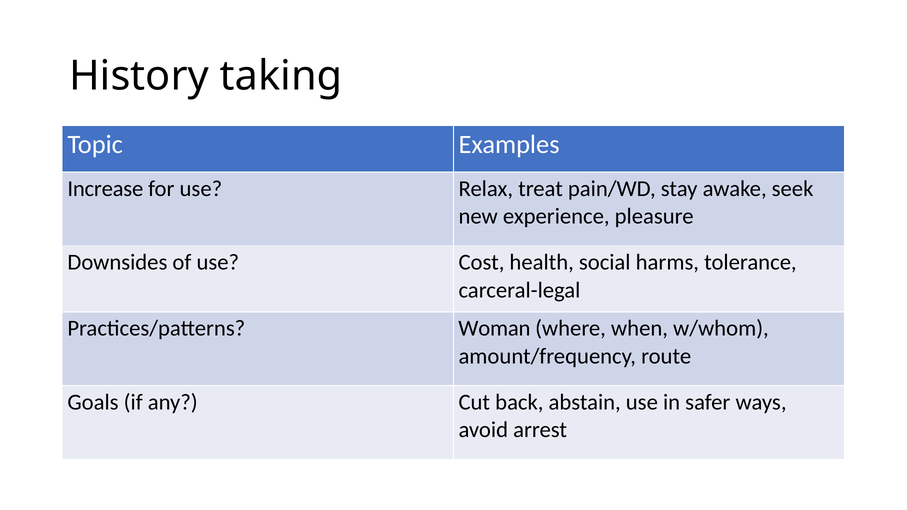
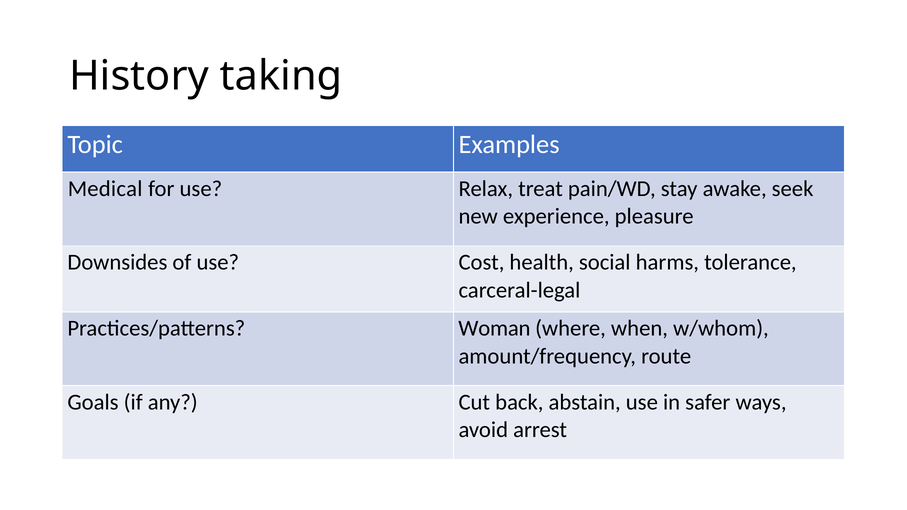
Increase: Increase -> Medical
